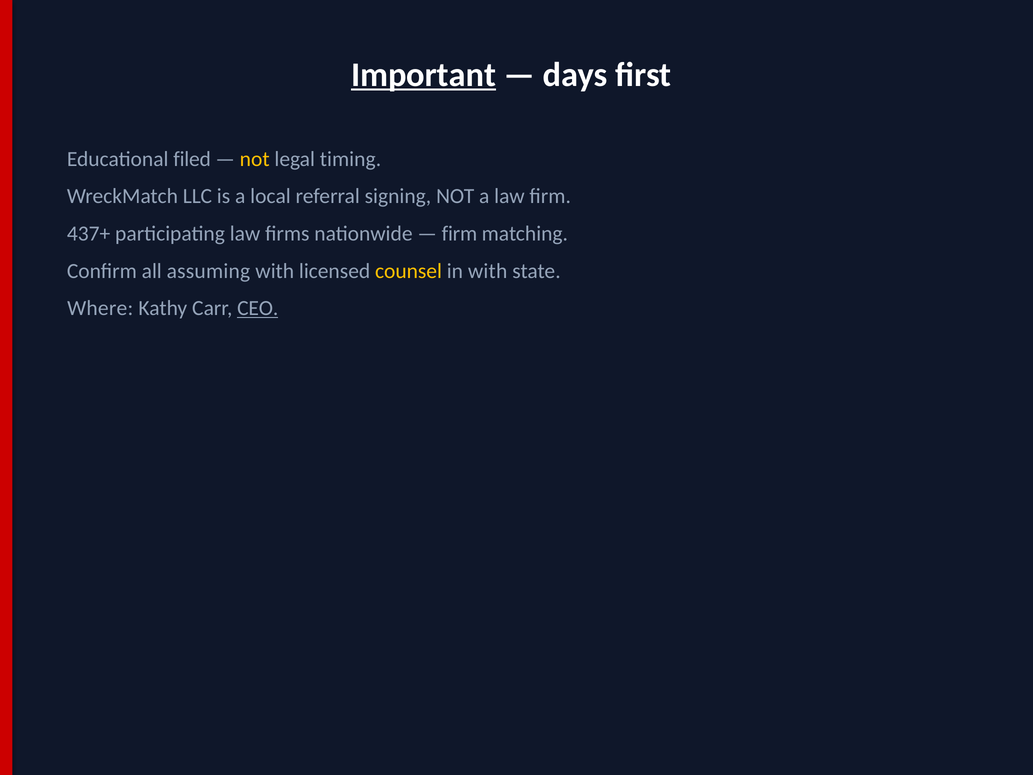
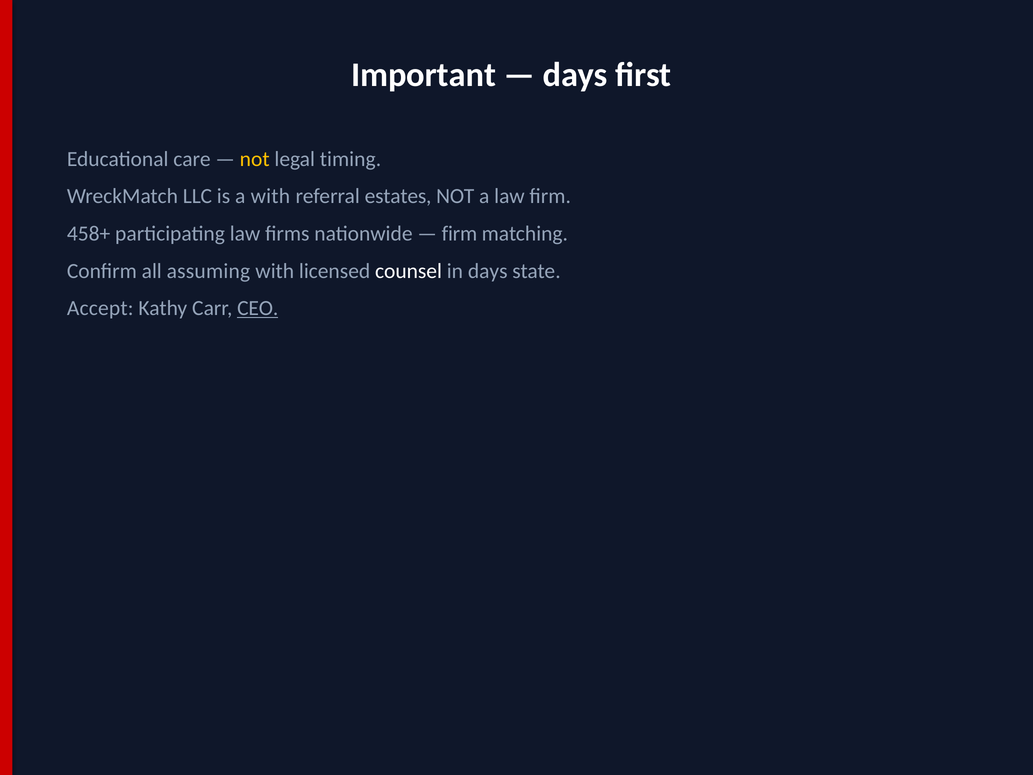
Important underline: present -> none
filed: filed -> care
a local: local -> with
signing: signing -> estates
437+: 437+ -> 458+
counsel colour: yellow -> white
in with: with -> days
Where: Where -> Accept
